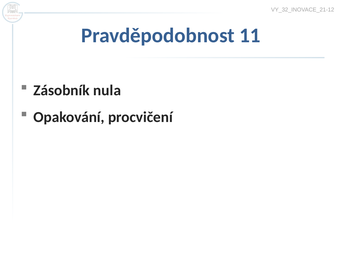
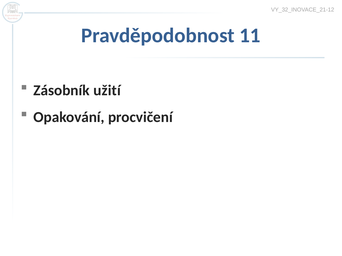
nula: nula -> užití
